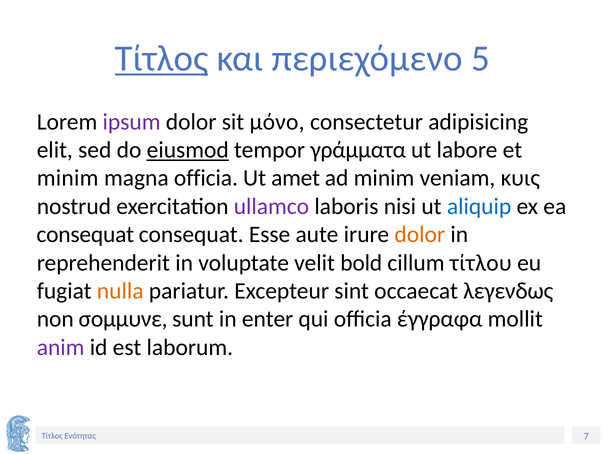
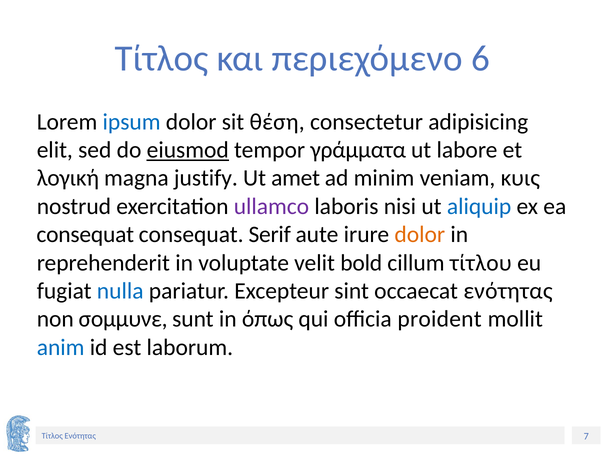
Τίτλος at (162, 59) underline: present -> none
5: 5 -> 6
ipsum colour: purple -> blue
μόνο: μόνο -> θέση
minim at (68, 178): minim -> λογική
magna officia: officia -> justify
Esse: Esse -> Serif
nulla colour: orange -> blue
occaecat λεγενδως: λεγενδως -> ενότητας
enter: enter -> όπως
έγγραφα: έγγραφα -> proident
anim colour: purple -> blue
